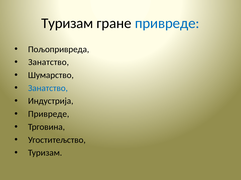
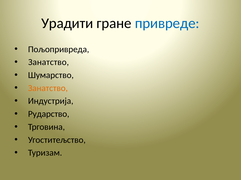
Туризам at (67, 23): Туризам -> Урадити
Занатство at (48, 88) colour: blue -> orange
Привреде at (49, 114): Привреде -> Рударство
